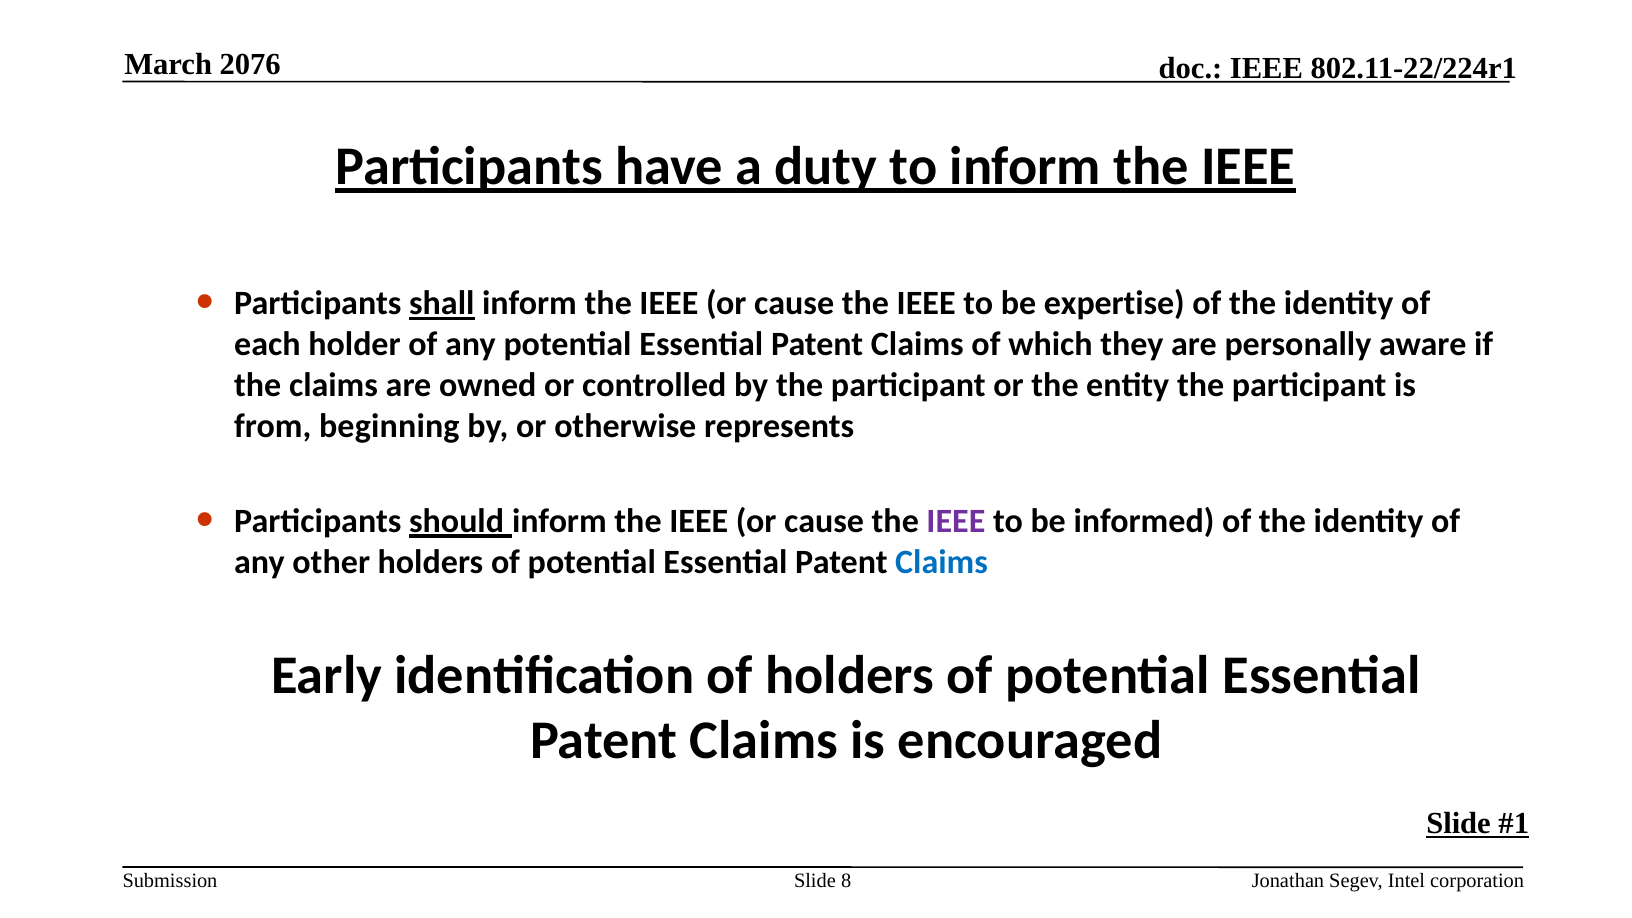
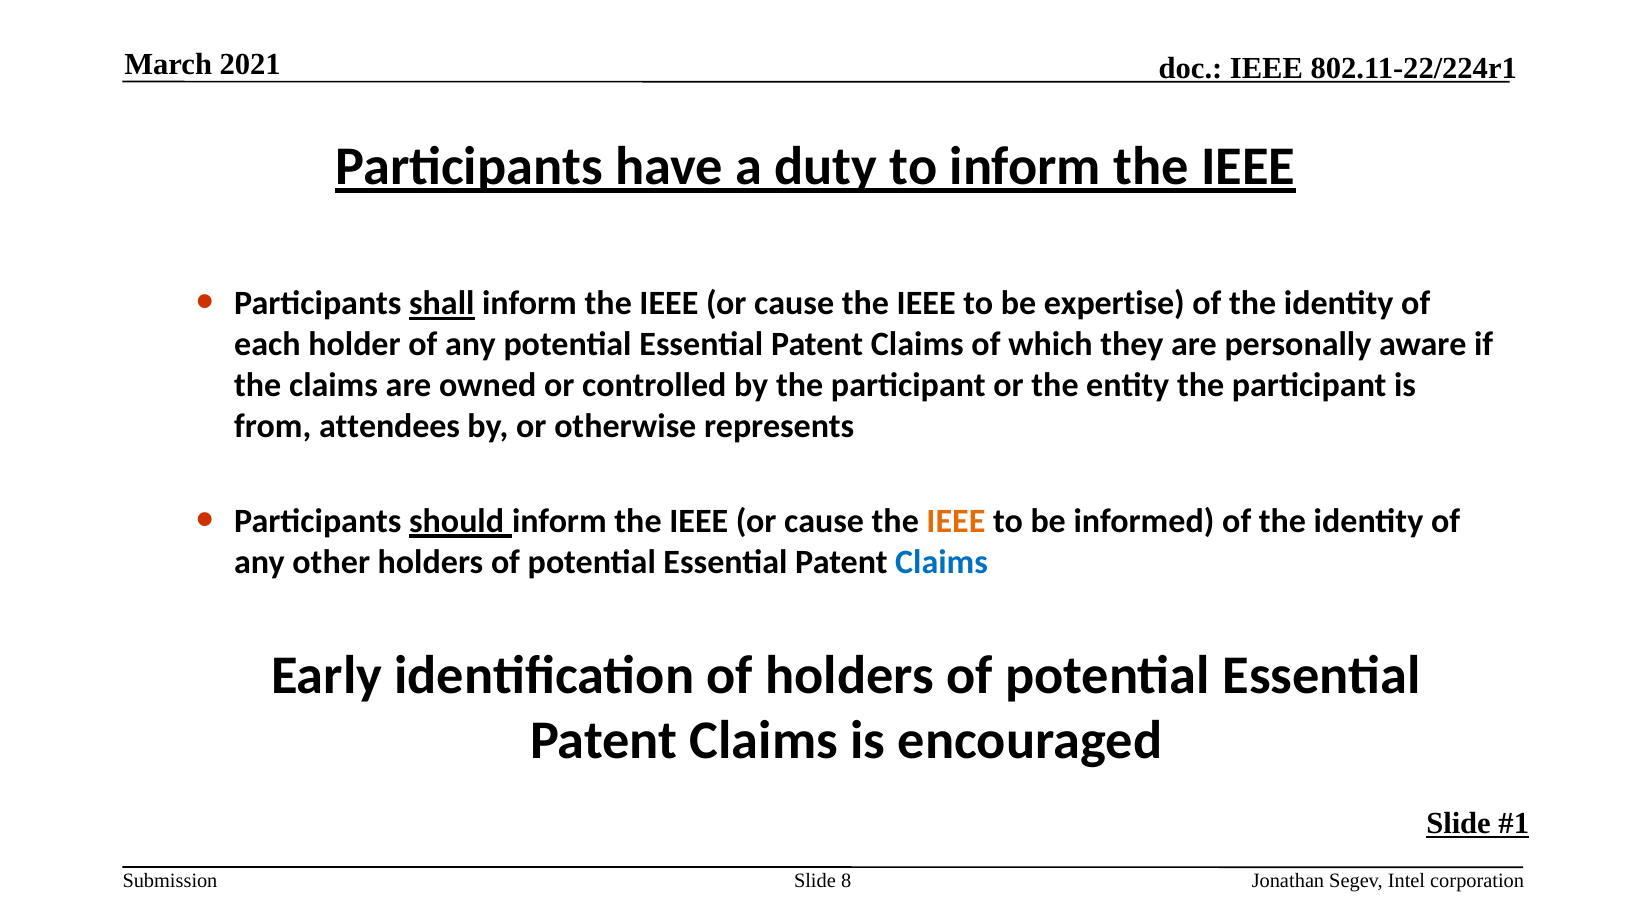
2076: 2076 -> 2021
beginning: beginning -> attendees
IEEE at (956, 521) colour: purple -> orange
